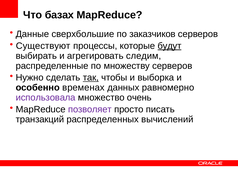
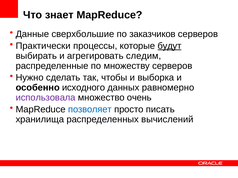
базах: базах -> знает
Существуют: Существуют -> Практически
так underline: present -> none
временах: временах -> исходного
позволяет colour: purple -> blue
транзакций: транзакций -> хранилища
